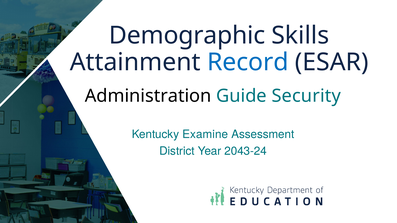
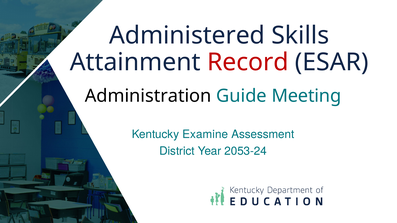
Demographic: Demographic -> Administered
Record colour: blue -> red
Security: Security -> Meeting
2043-24: 2043-24 -> 2053-24
